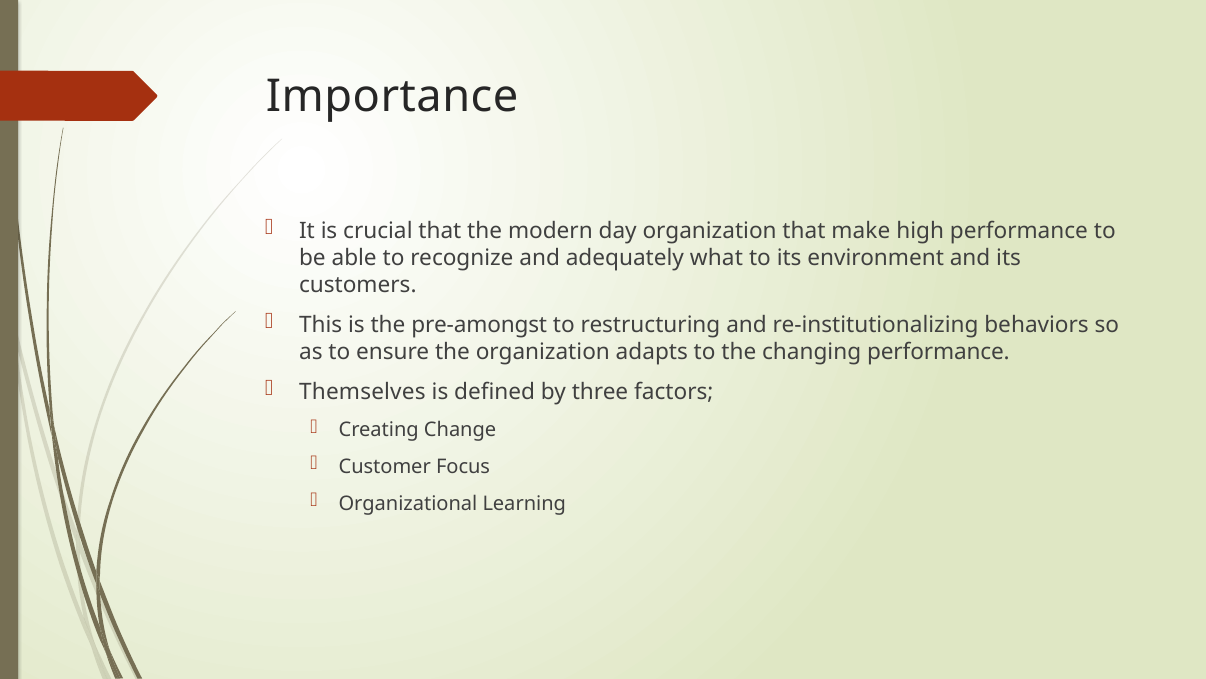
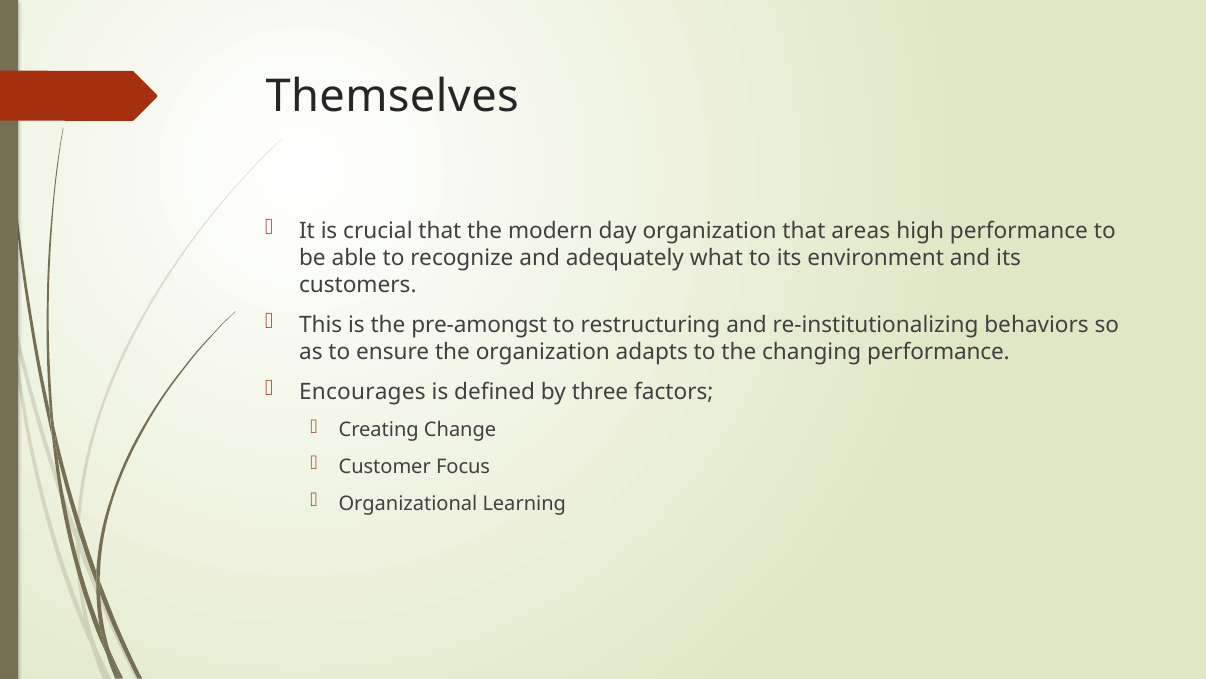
Importance: Importance -> Themselves
make: make -> areas
Themselves: Themselves -> Encourages
